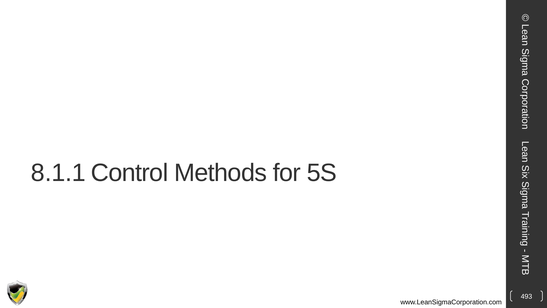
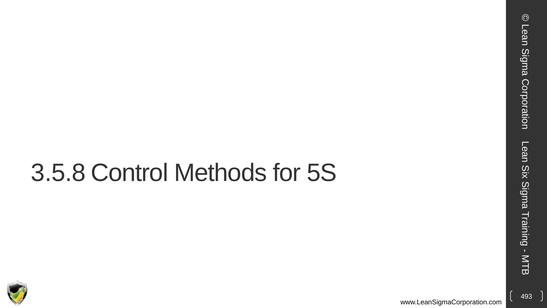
8.1.1: 8.1.1 -> 3.5.8
